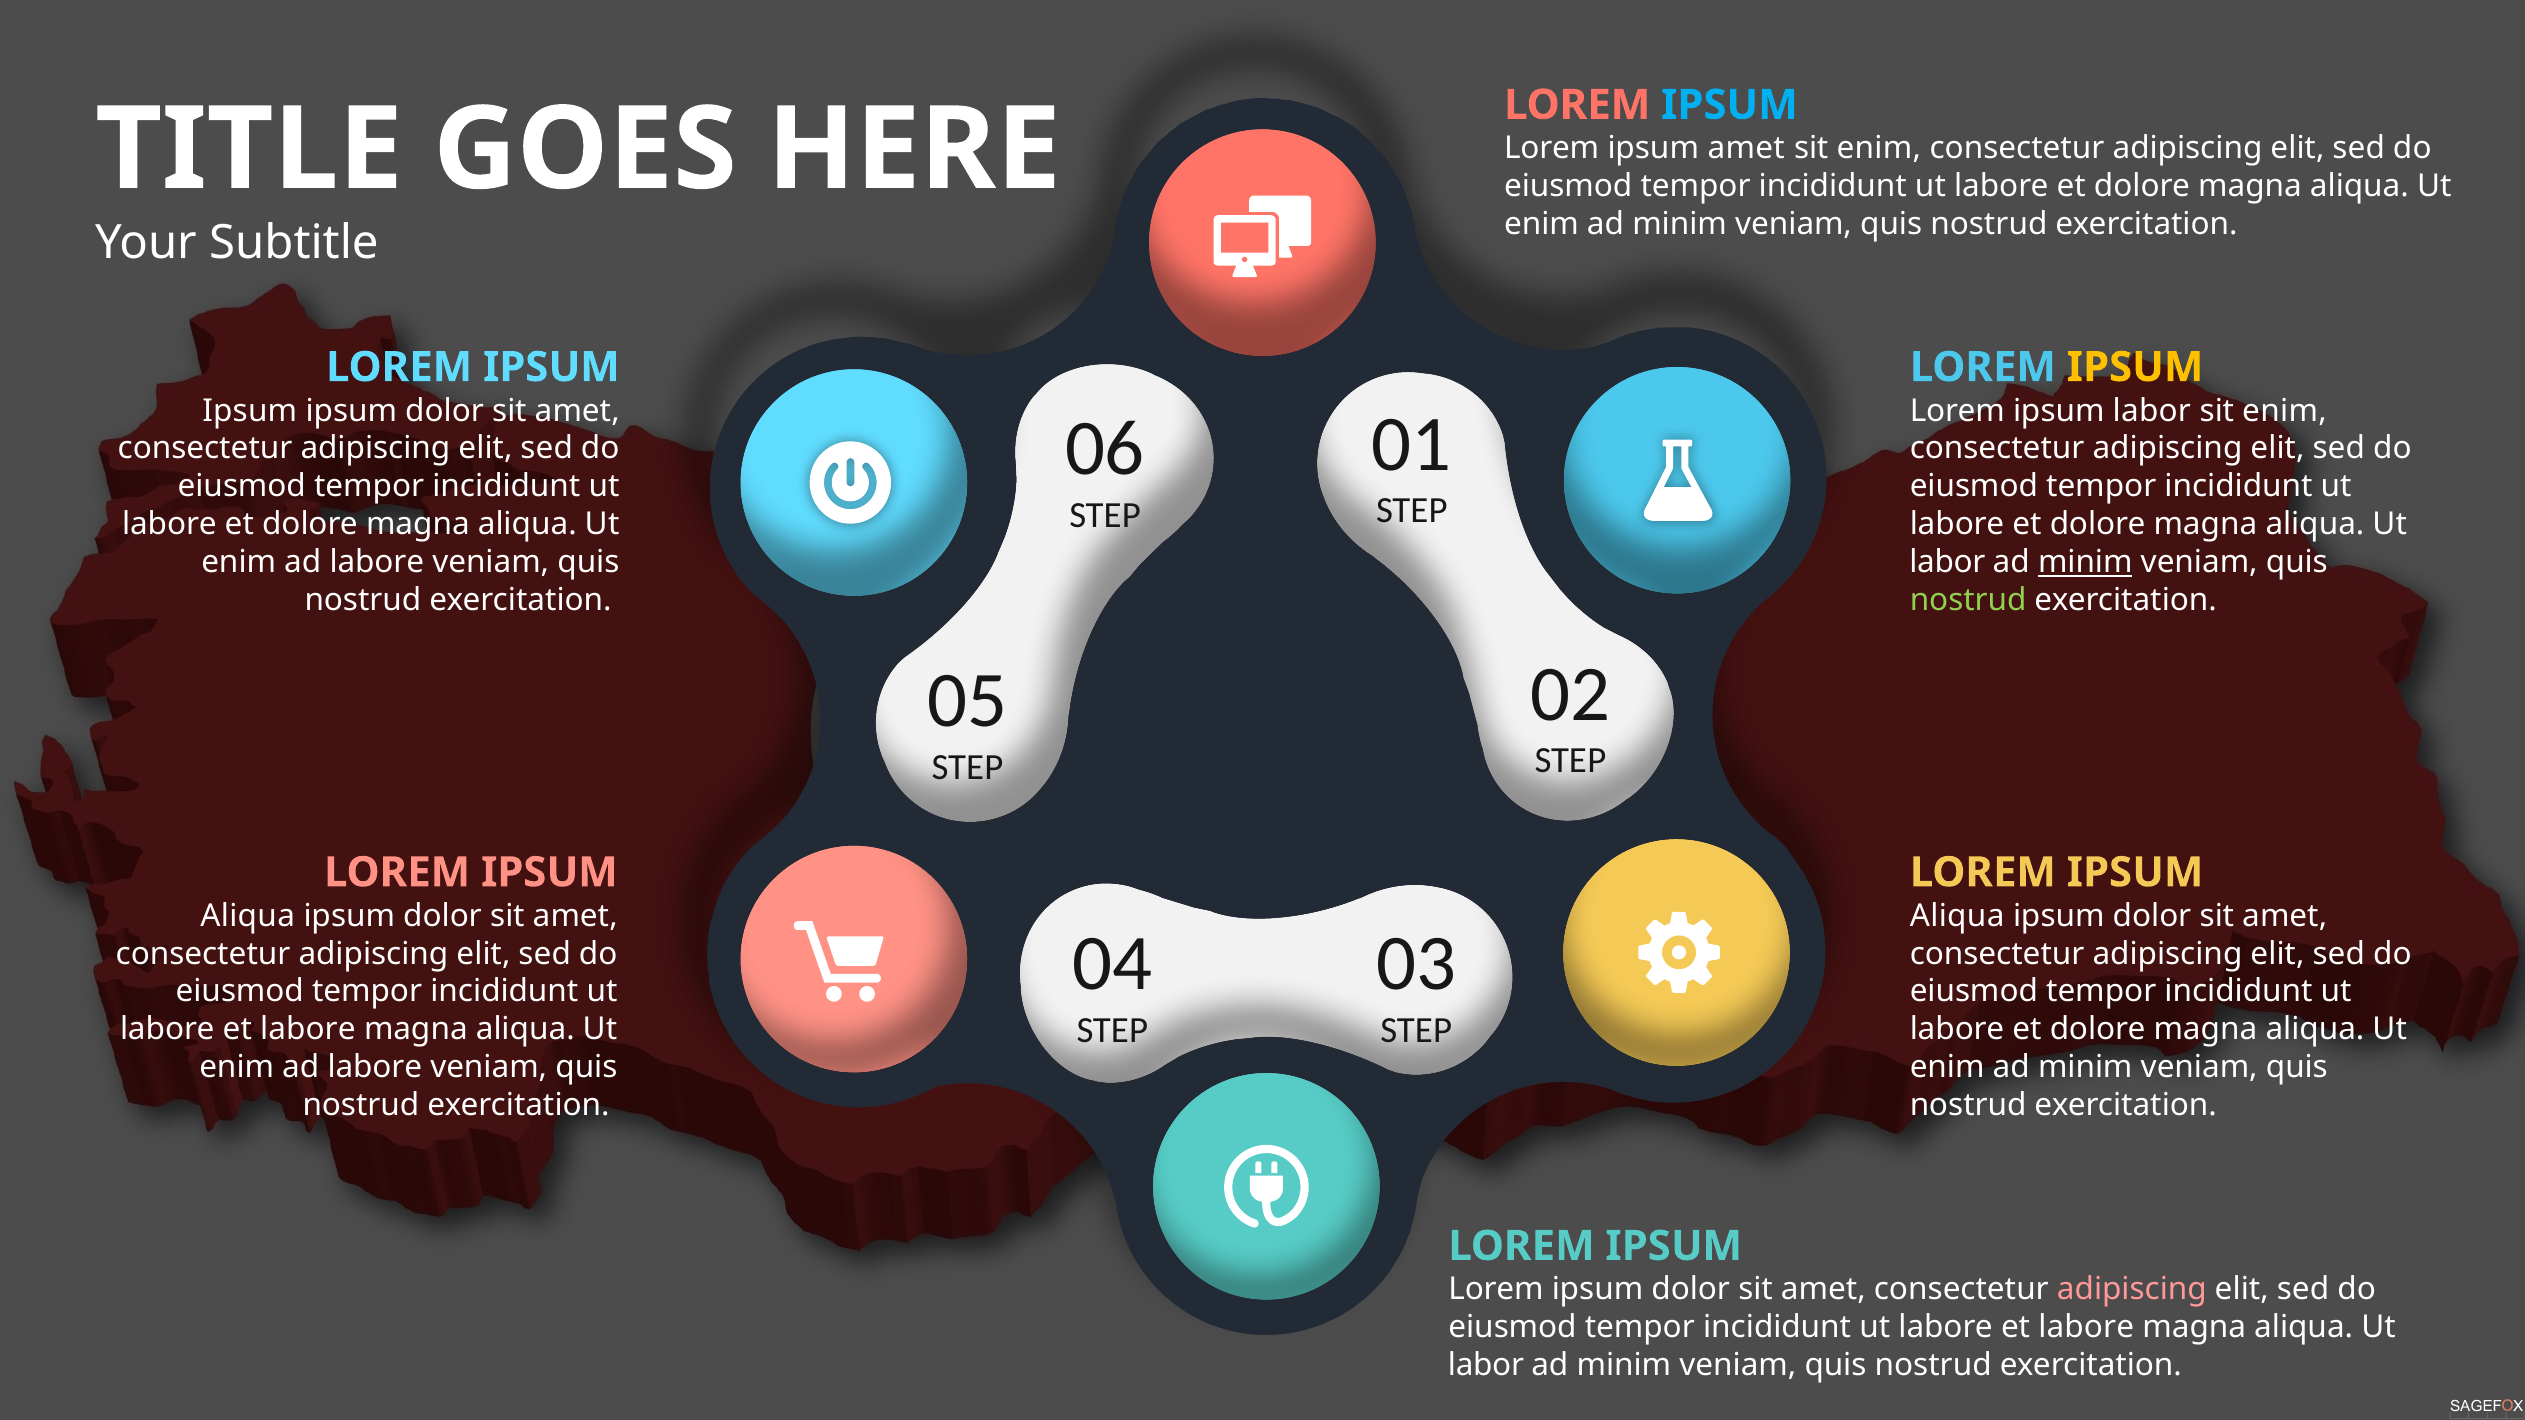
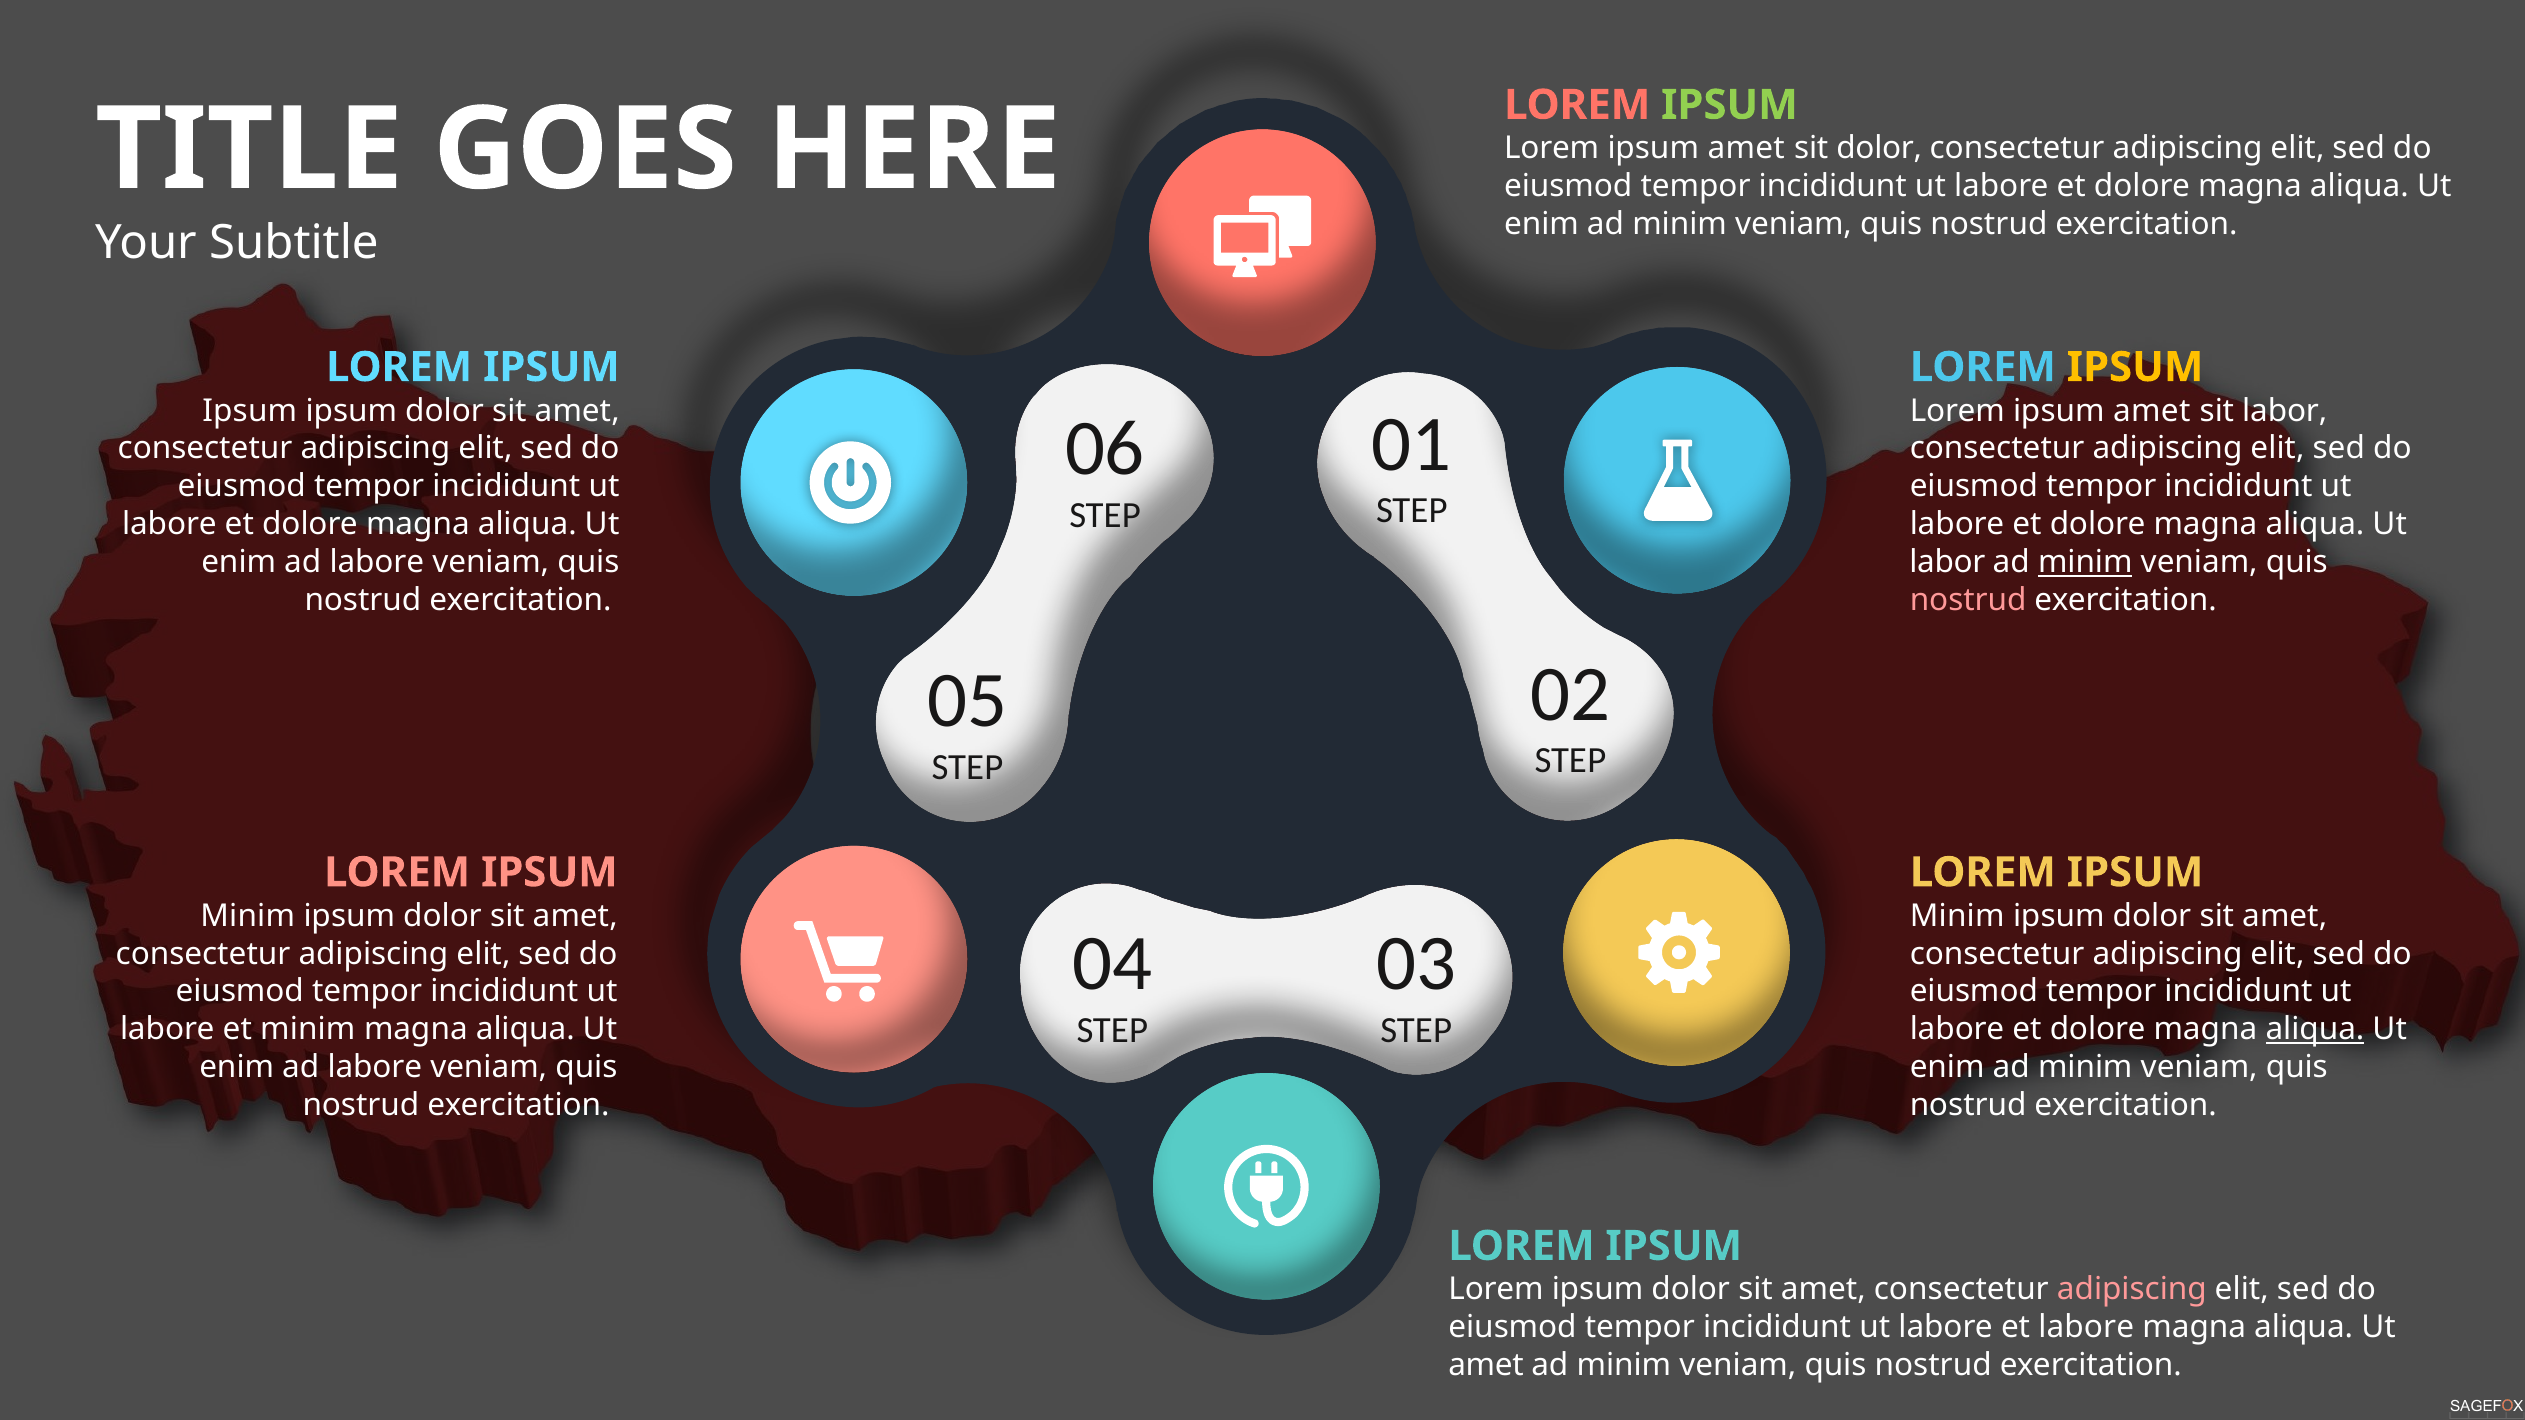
IPSUM at (1729, 105) colour: light blue -> light green
enim at (1879, 148): enim -> dolor
labor at (2152, 411): labor -> amet
enim at (2285, 411): enim -> labor
nostrud at (1968, 600) colour: light green -> pink
Aliqua at (248, 916): Aliqua -> Minim
Aliqua at (1957, 916): Aliqua -> Minim
labore at (308, 1030): labore -> minim
aliqua at (2315, 1030) underline: none -> present
labor at (1486, 1366): labor -> amet
